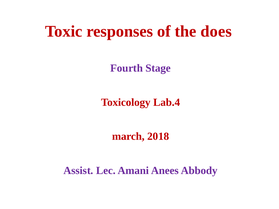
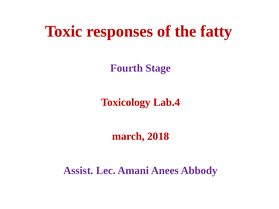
does: does -> fatty
